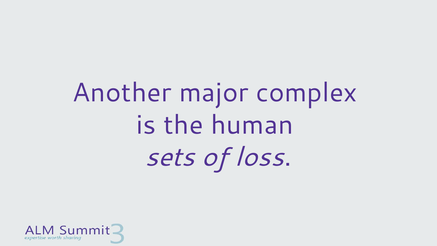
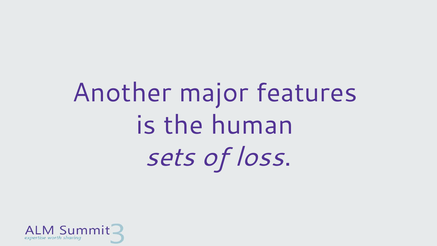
complex: complex -> features
